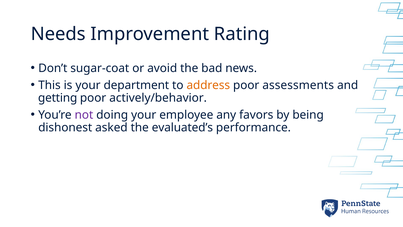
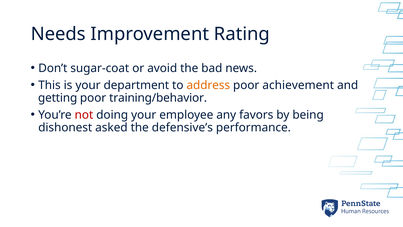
assessments: assessments -> achievement
actively/behavior: actively/behavior -> training/behavior
not colour: purple -> red
evaluated’s: evaluated’s -> defensive’s
